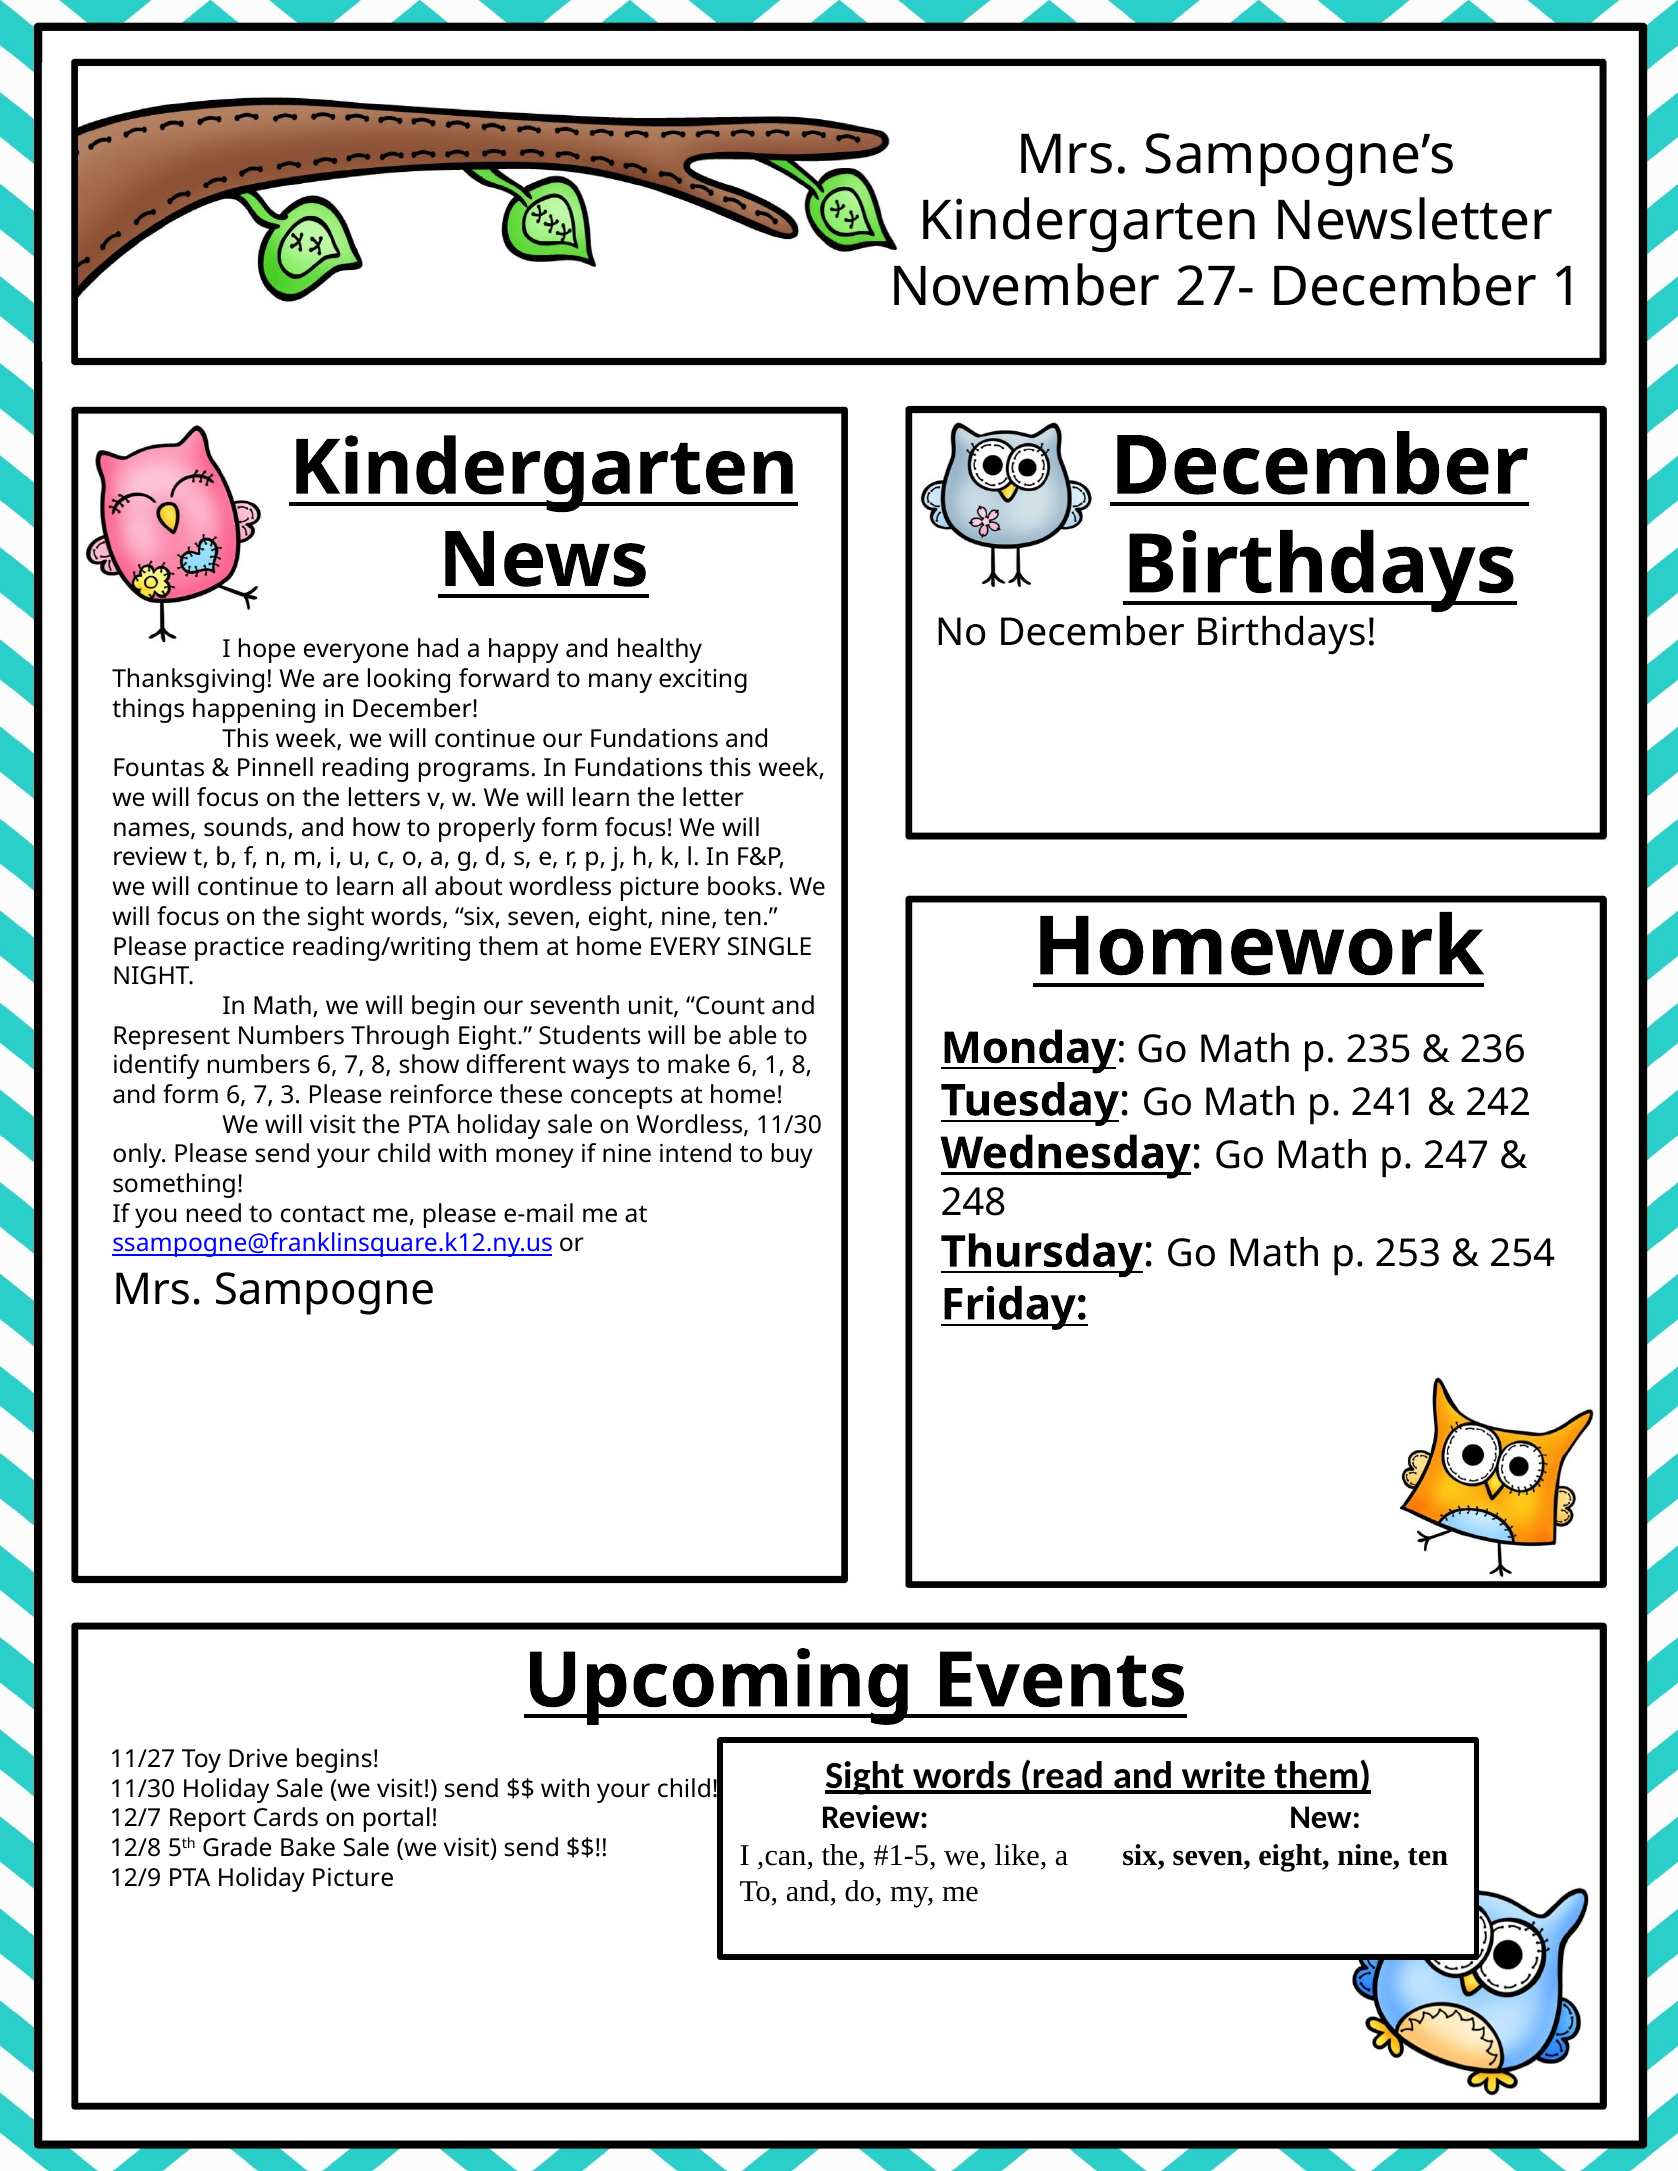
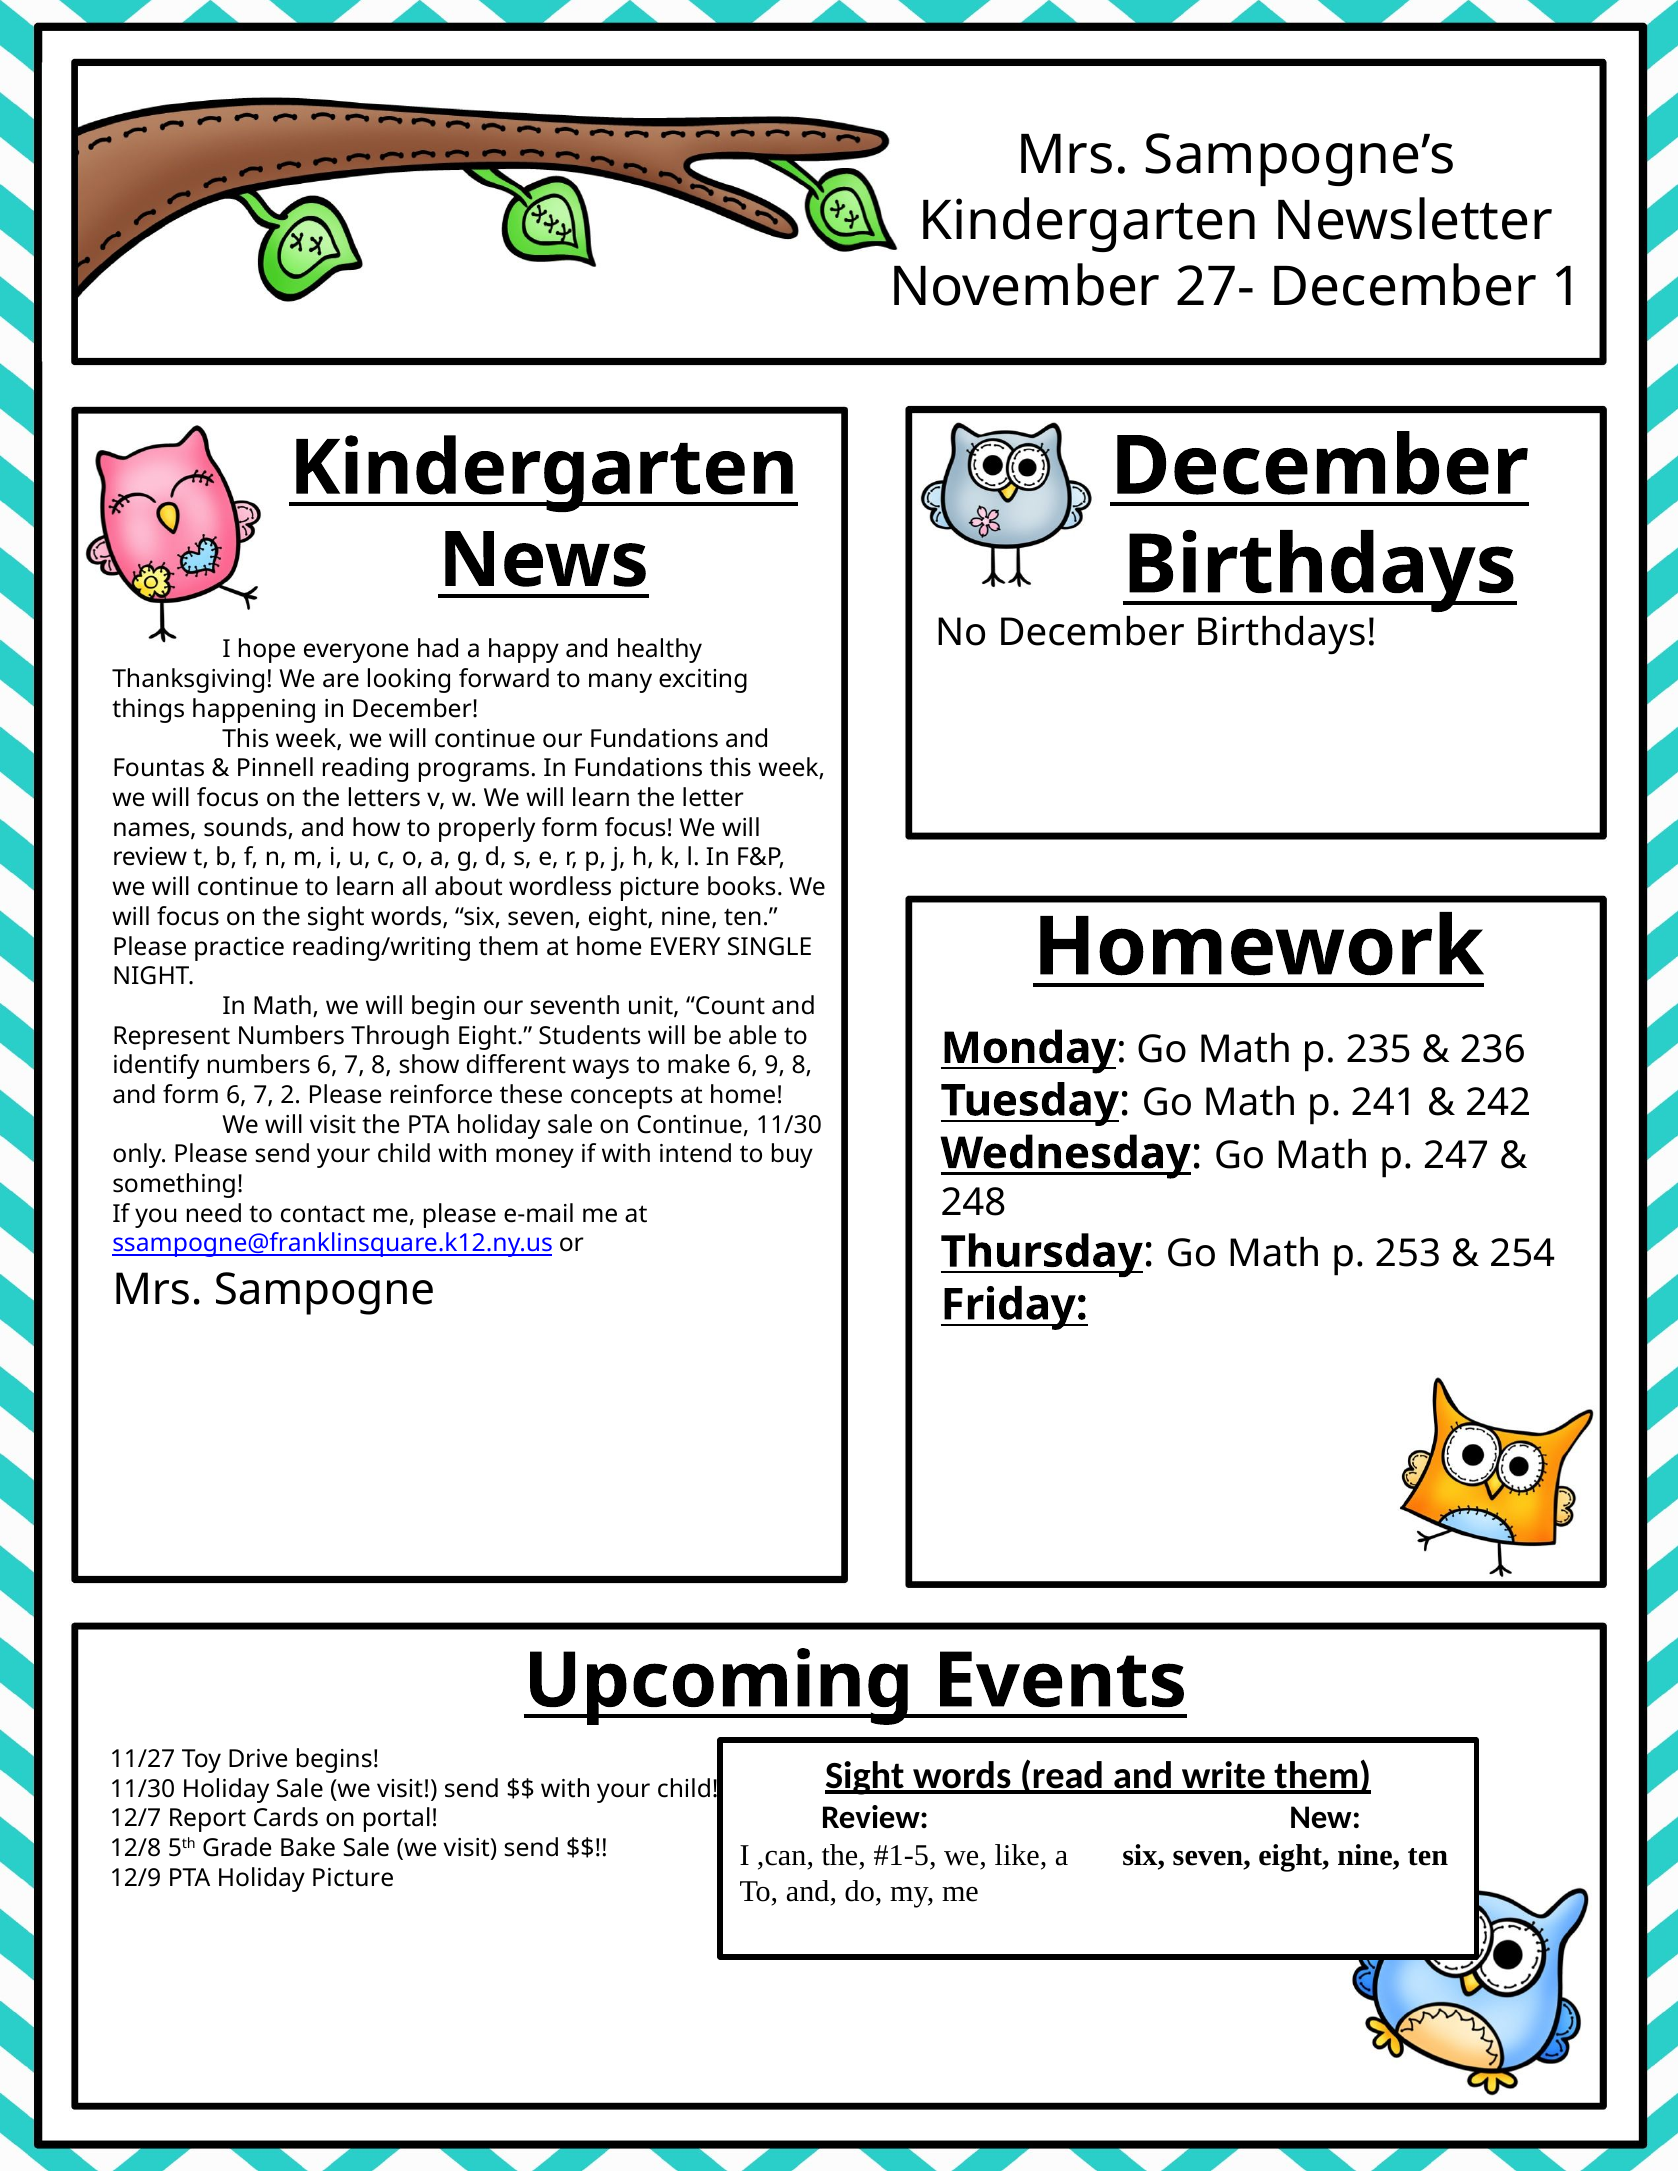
6 1: 1 -> 9
3: 3 -> 2
on Wordless: Wordless -> Continue
if nine: nine -> with
